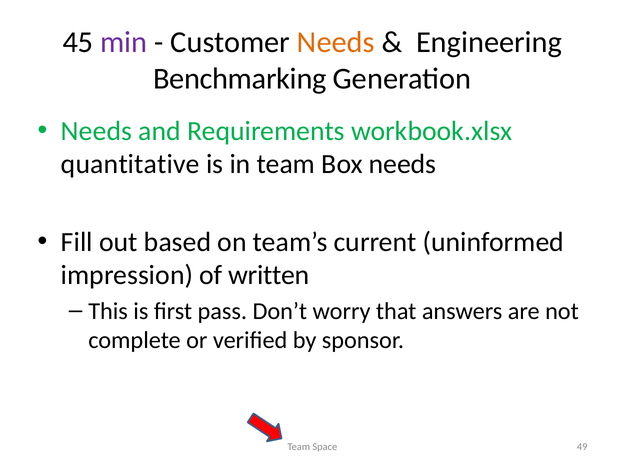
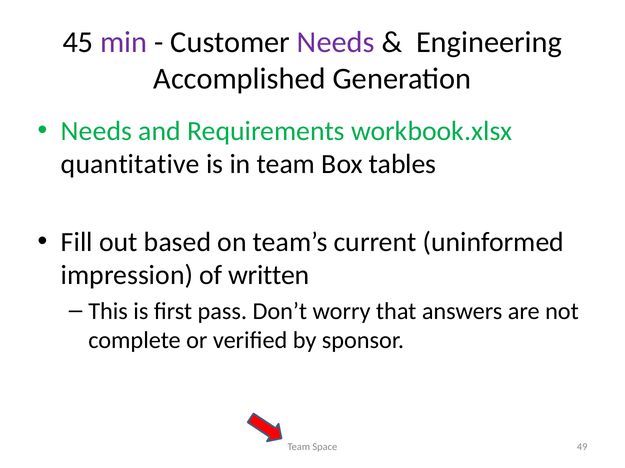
Needs at (336, 42) colour: orange -> purple
Benchmarking: Benchmarking -> Accomplished
Box needs: needs -> tables
